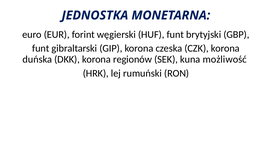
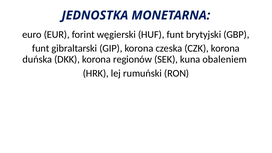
możliwość: możliwość -> obaleniem
